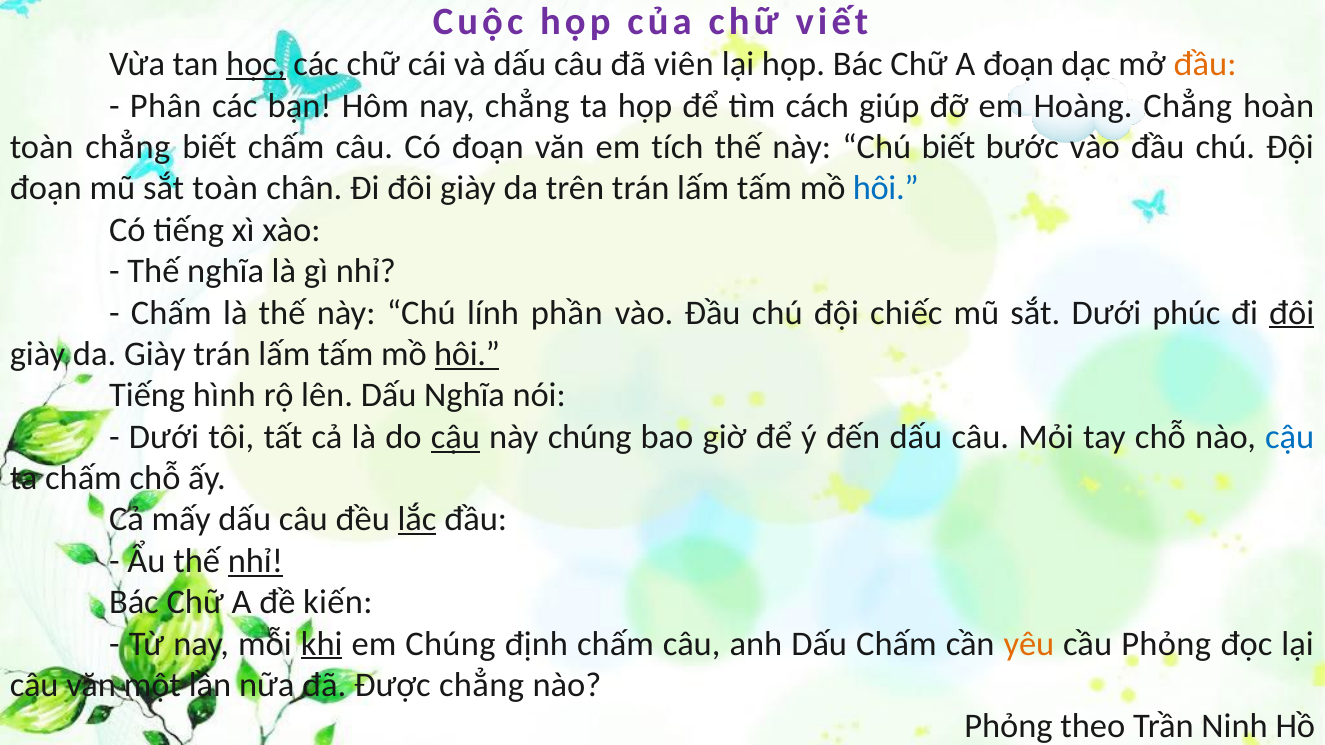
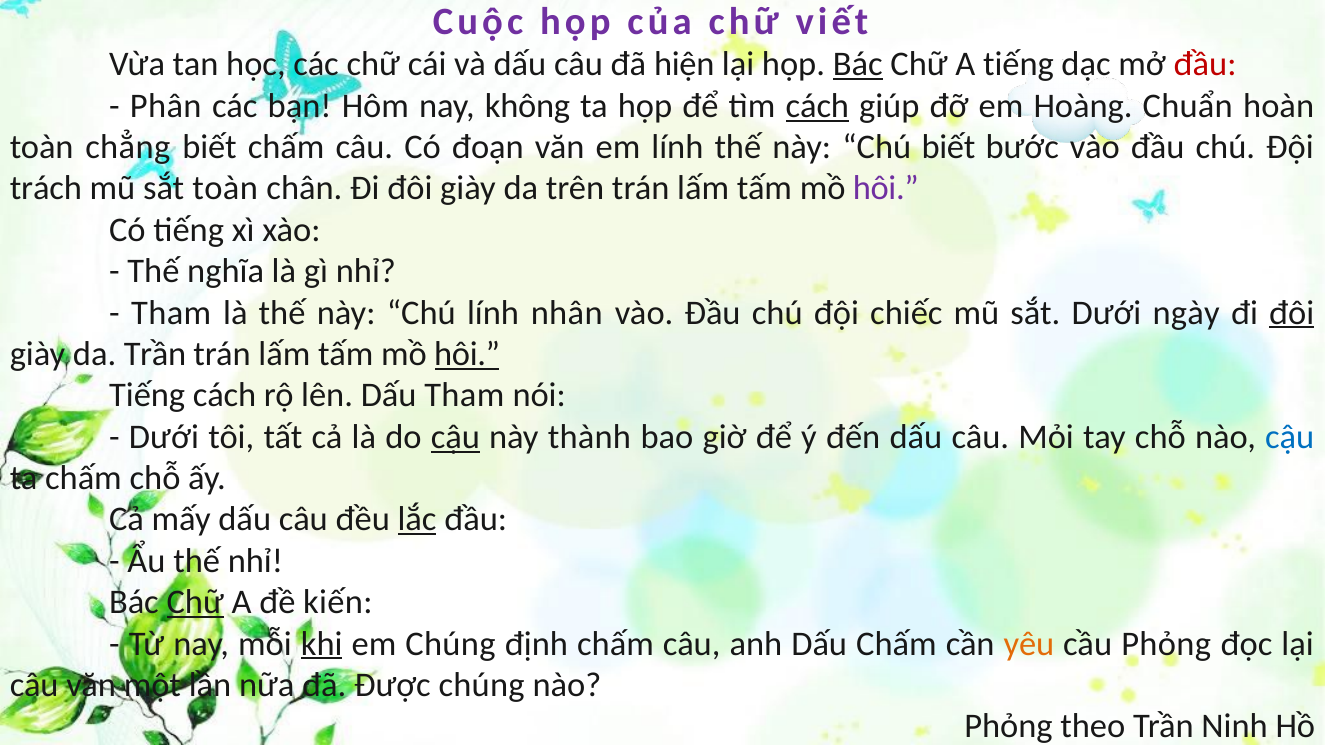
học underline: present -> none
viên: viên -> hiện
Bác at (858, 64) underline: none -> present
A đoạn: đoạn -> tiếng
đầu at (1205, 64) colour: orange -> red
nay chẳng: chẳng -> không
cách at (817, 106) underline: none -> present
Hoàng Chẳng: Chẳng -> Chuẩn
em tích: tích -> lính
đoạn at (46, 189): đoạn -> trách
hôi at (886, 189) colour: blue -> purple
Chấm at (171, 313): Chấm -> Tham
phần: phần -> nhân
phúc: phúc -> ngày
da Giày: Giày -> Trần
Tiếng hình: hình -> cách
Dấu Nghĩa: Nghĩa -> Tham
này chúng: chúng -> thành
nhỉ at (255, 561) underline: present -> none
Chữ at (195, 603) underline: none -> present
Được chẳng: chẳng -> chúng
